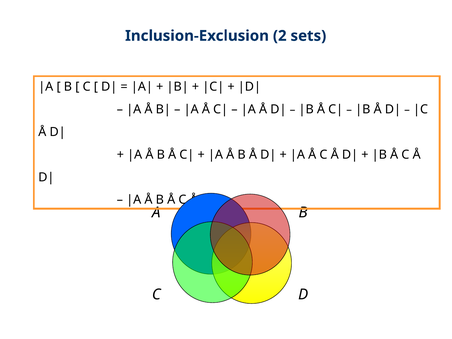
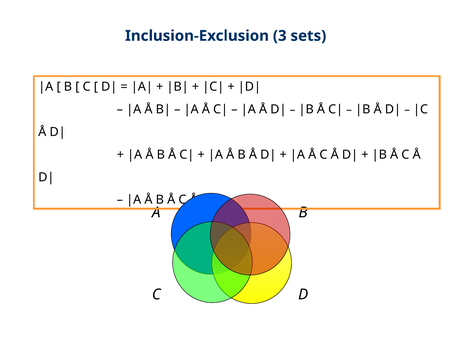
2: 2 -> 3
